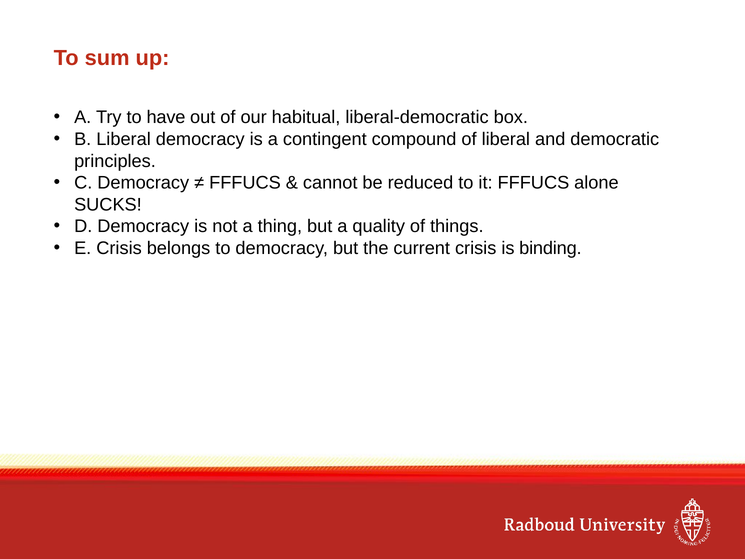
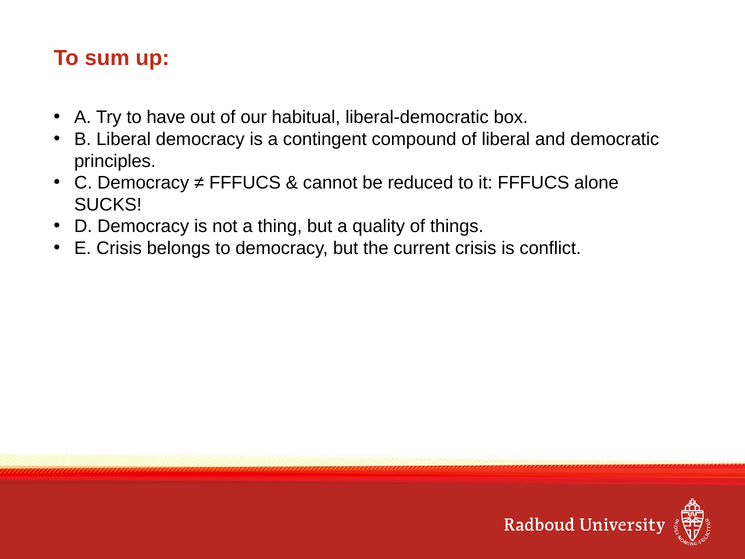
binding: binding -> conflict
